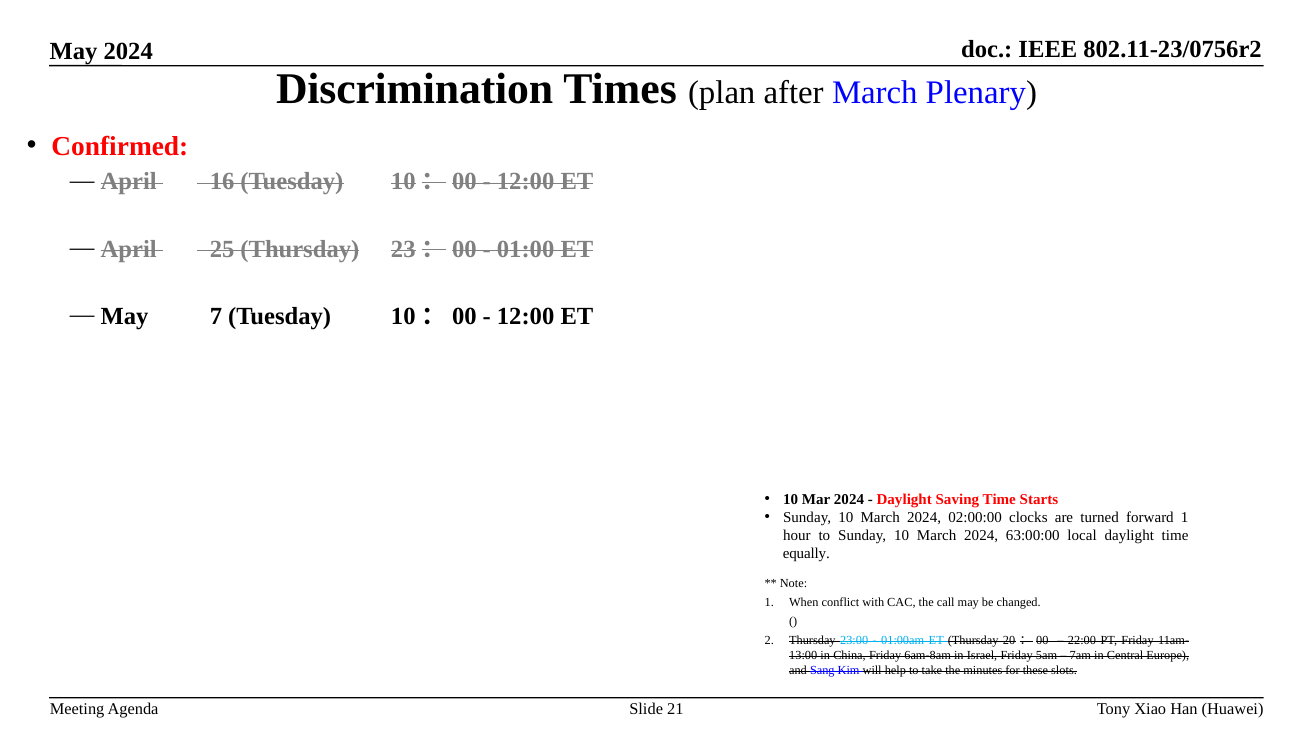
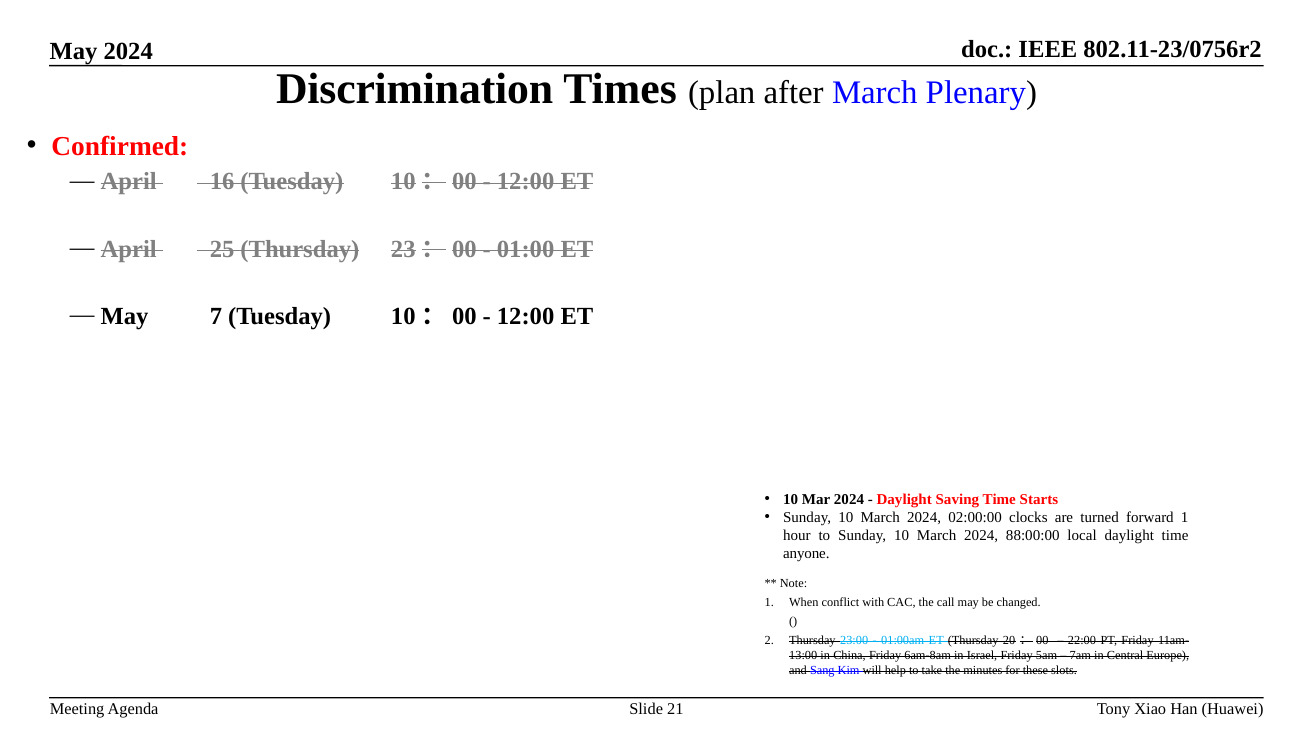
63:00:00: 63:00:00 -> 88:00:00
equally: equally -> anyone
